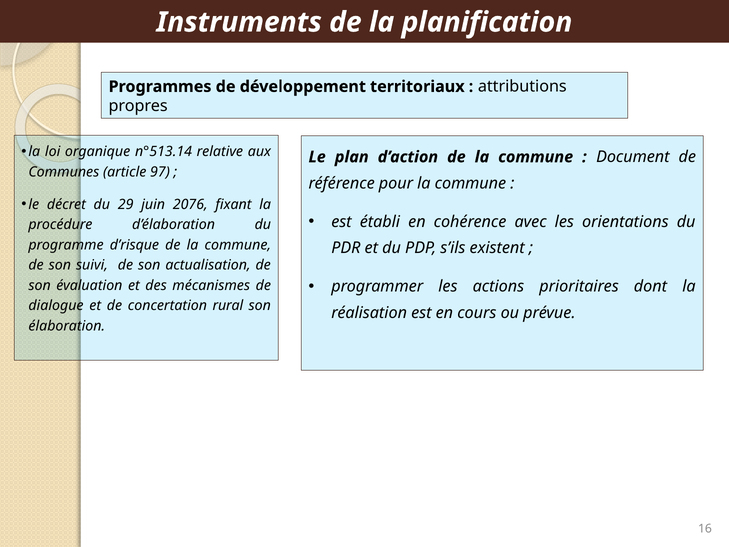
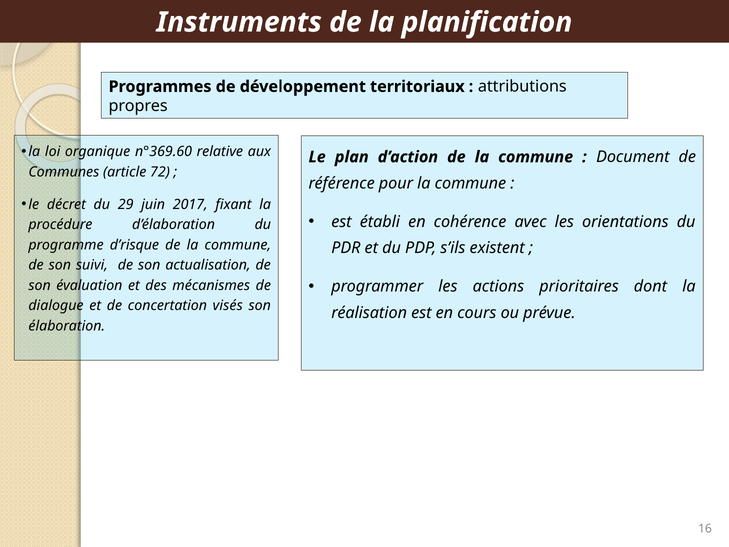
n°513.14: n°513.14 -> n°369.60
97: 97 -> 72
2076: 2076 -> 2017
rural: rural -> visés
